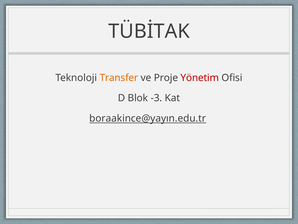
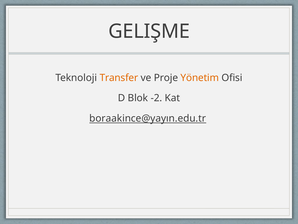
TÜBİTAK: TÜBİTAK -> GELIŞME
Yönetim colour: red -> orange
-3: -3 -> -2
